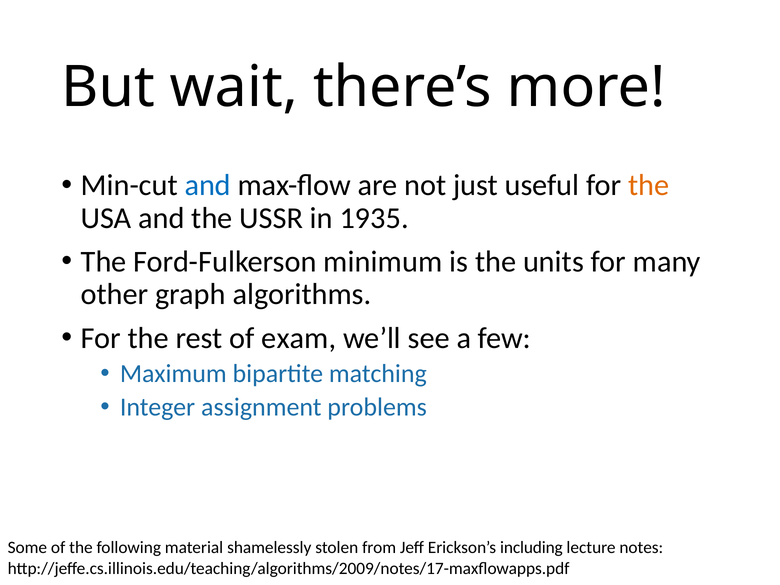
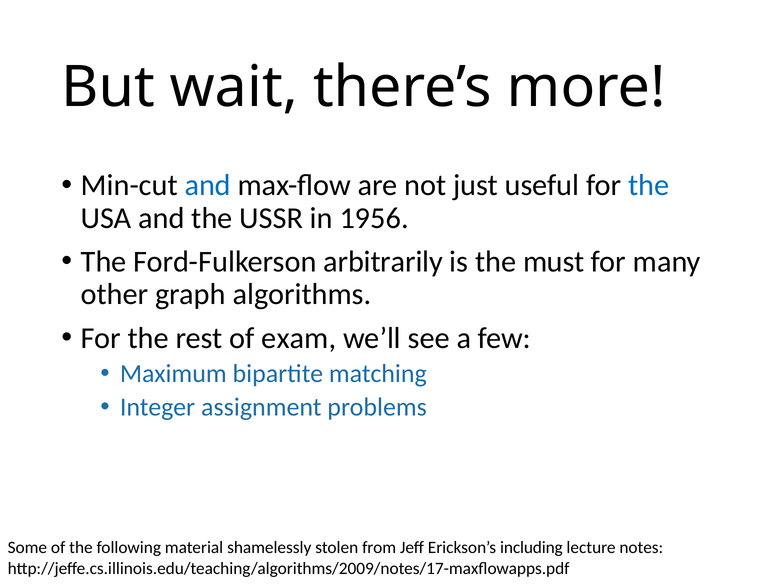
the at (649, 185) colour: orange -> blue
1935: 1935 -> 1956
minimum: minimum -> arbitrarily
units: units -> must
